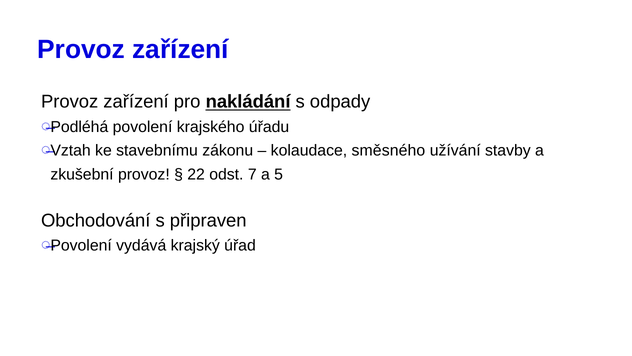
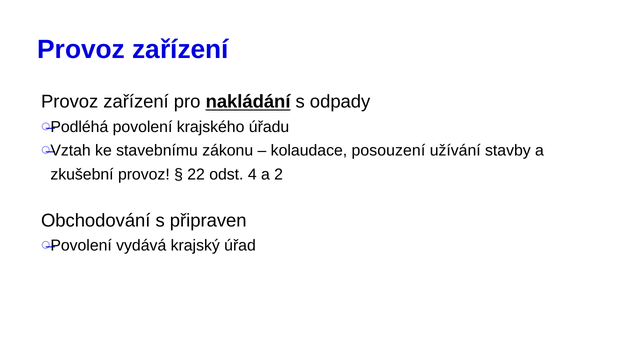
směsného: směsného -> posouzení
7: 7 -> 4
5: 5 -> 2
